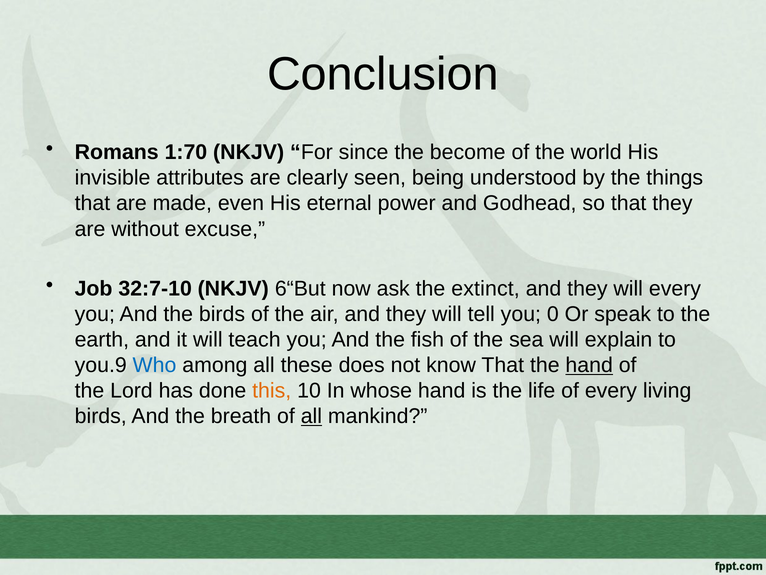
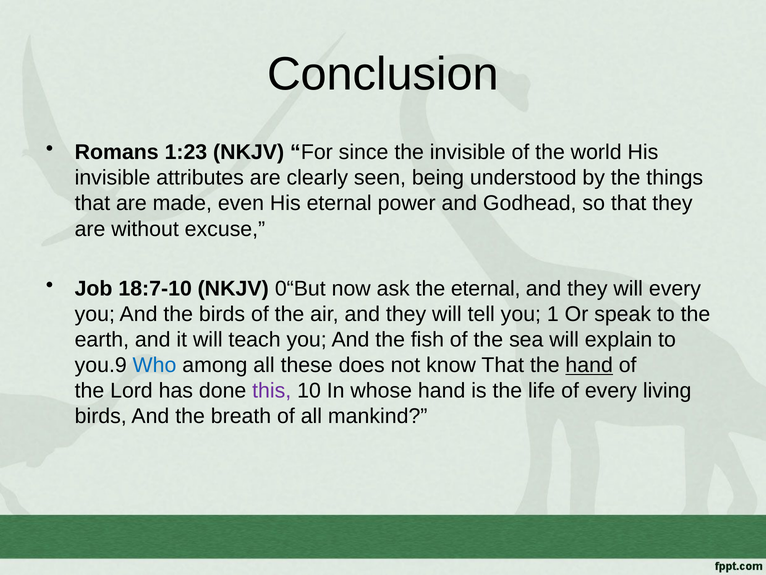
1:70: 1:70 -> 1:23
the become: become -> invisible
32:7-10: 32:7-10 -> 18:7-10
6“But: 6“But -> 0“But
the extinct: extinct -> eternal
0: 0 -> 1
this colour: orange -> purple
all at (311, 416) underline: present -> none
